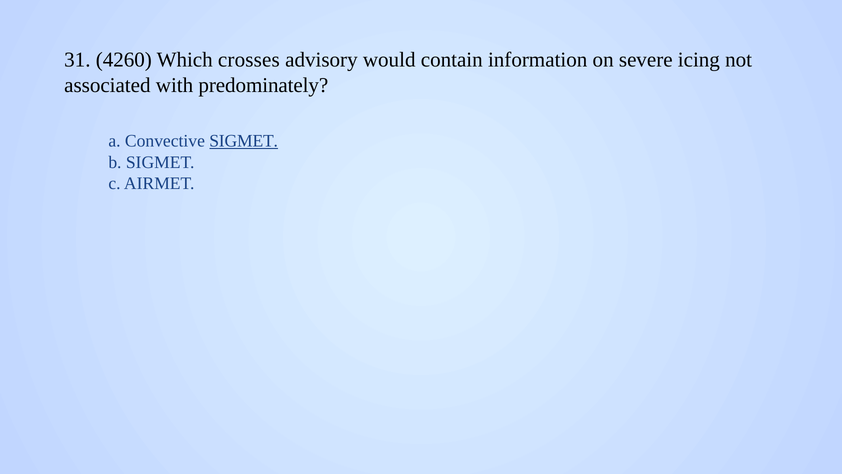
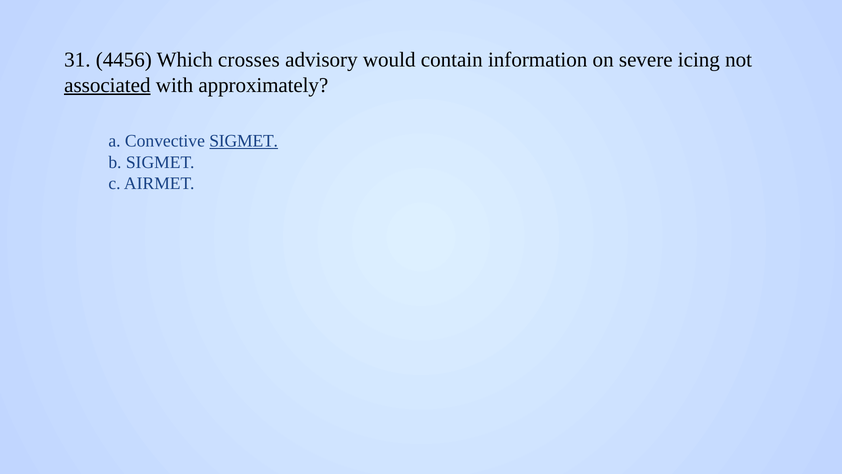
4260: 4260 -> 4456
associated underline: none -> present
predominately: predominately -> approximately
